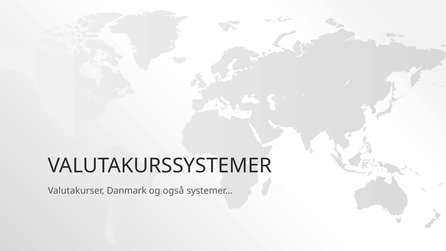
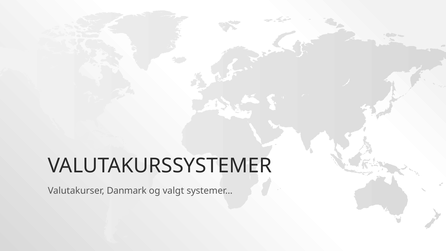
også: også -> valgt
